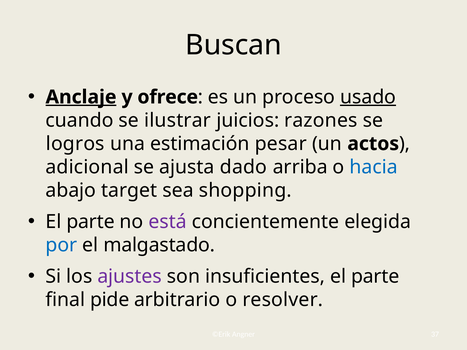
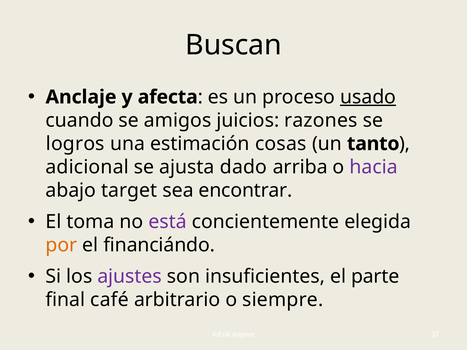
Anclaje underline: present -> none
ofrece: ofrece -> afecta
ilustrar: ilustrar -> amigos
pesar: pesar -> cosas
actos: actos -> tanto
hacia colour: blue -> purple
shopping: shopping -> encontrar
parte at (91, 222): parte -> toma
por colour: blue -> orange
malgastado: malgastado -> financiándo
pide: pide -> café
resolver: resolver -> siempre
